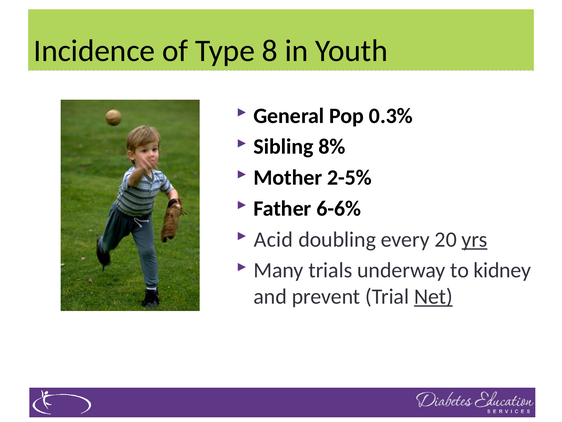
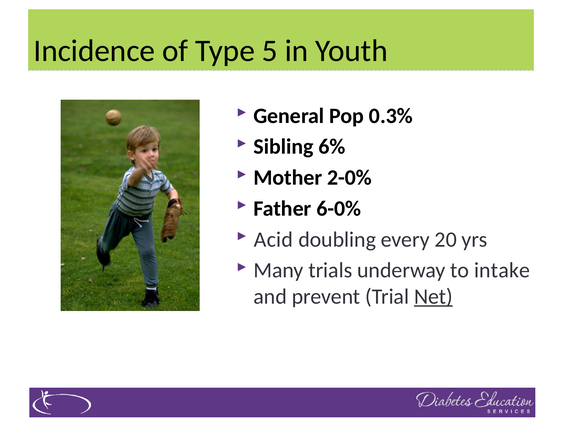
8: 8 -> 5
8%: 8% -> 6%
2-5%: 2-5% -> 2-0%
6-6%: 6-6% -> 6-0%
yrs underline: present -> none
kidney: kidney -> intake
